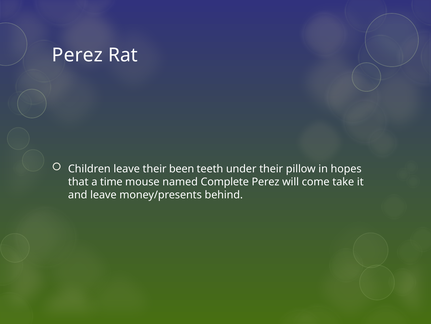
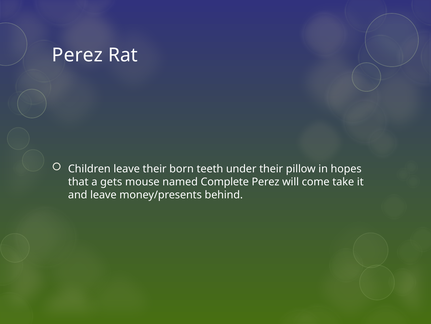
been: been -> born
time: time -> gets
